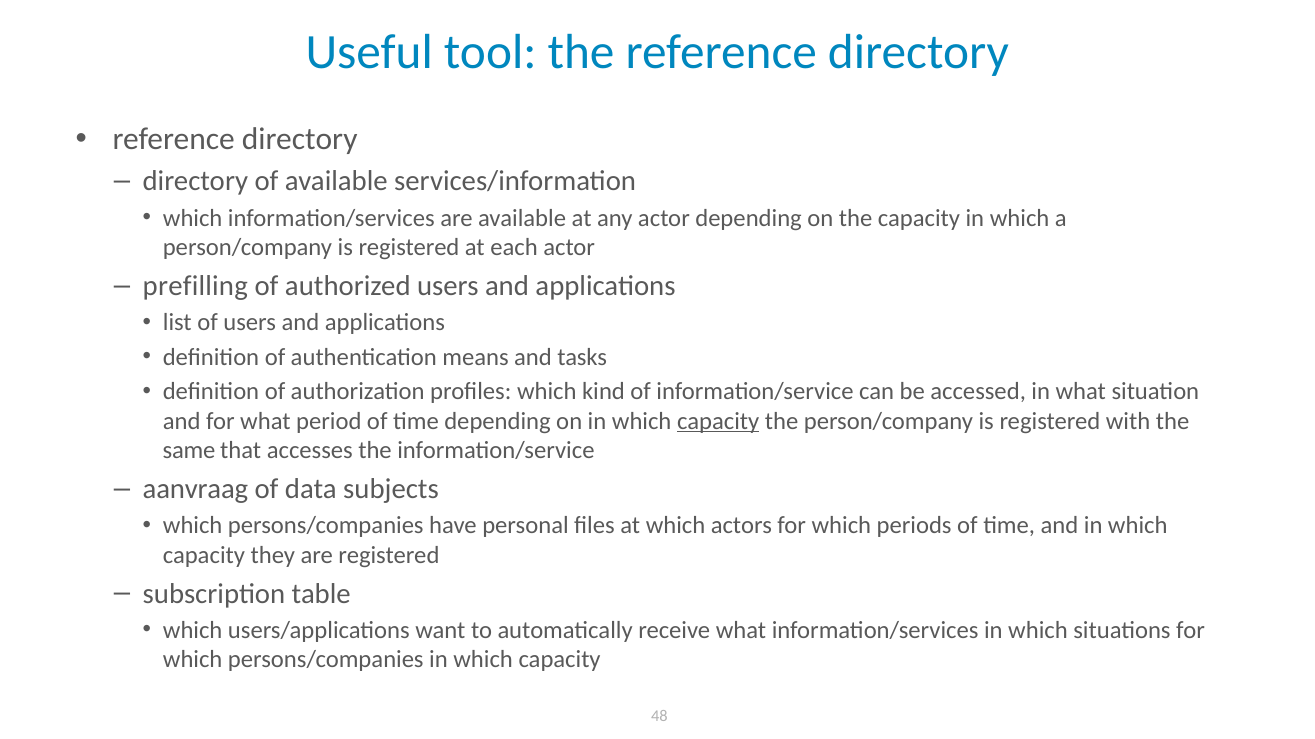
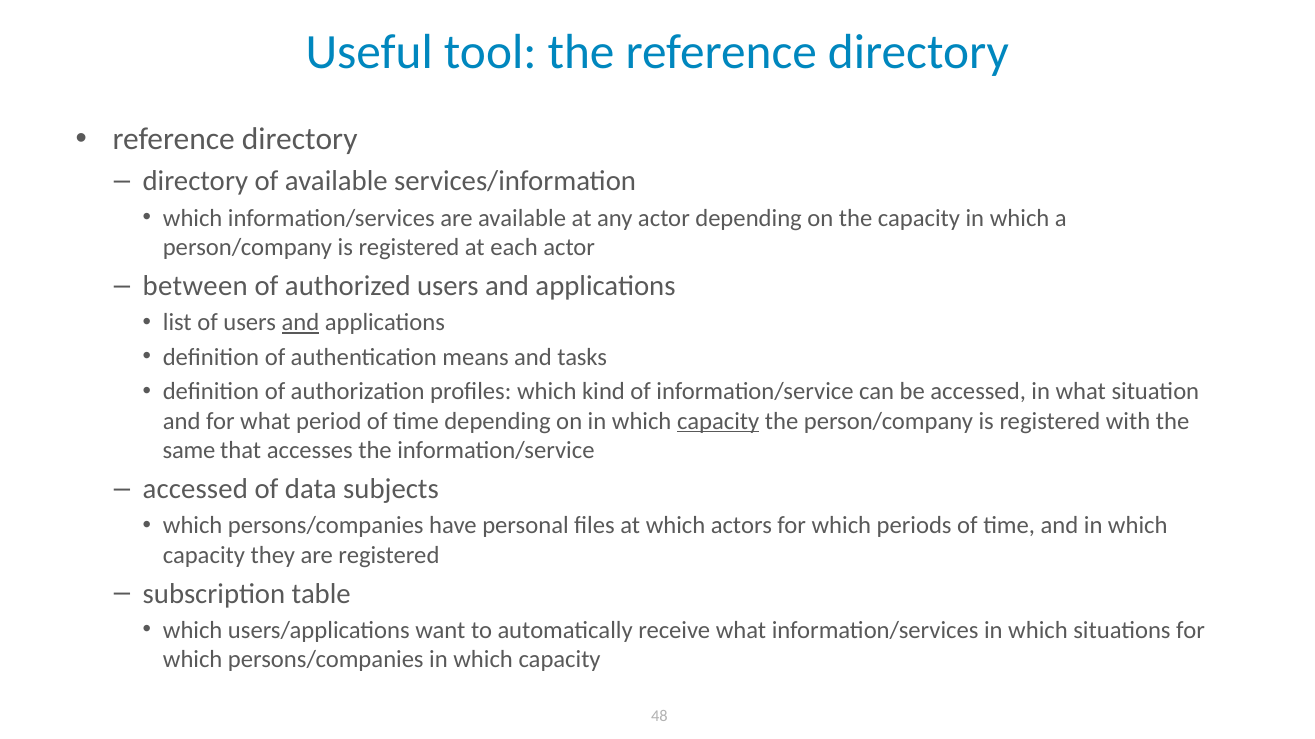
prefilling: prefilling -> between
and at (300, 323) underline: none -> present
aanvraag at (195, 489): aanvraag -> accessed
